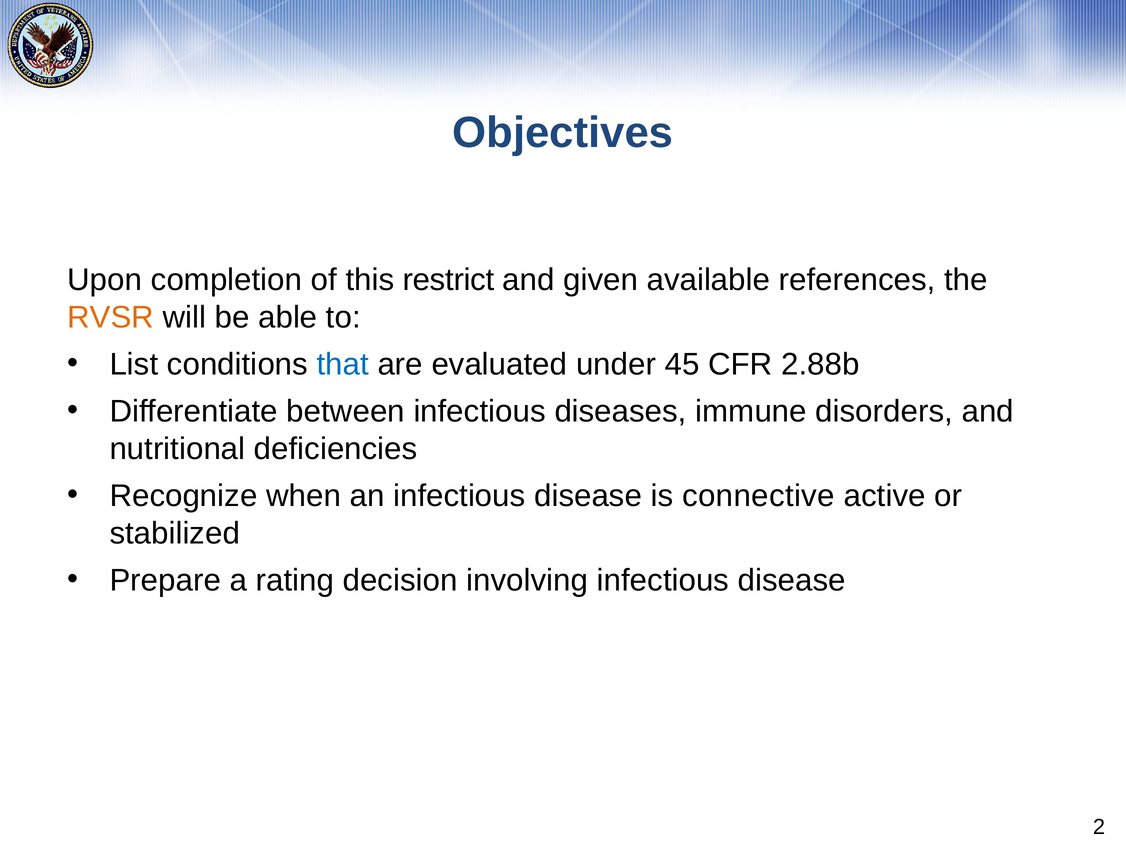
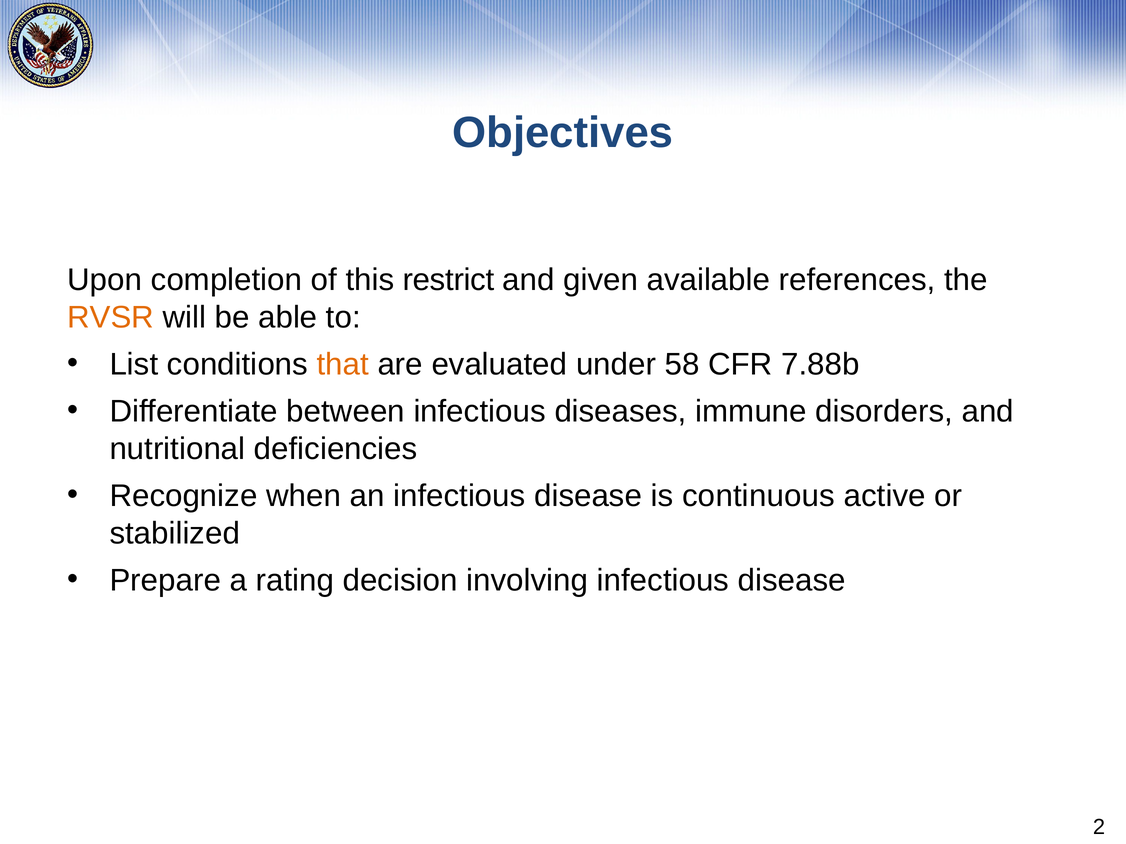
that colour: blue -> orange
45: 45 -> 58
2.88b: 2.88b -> 7.88b
connective: connective -> continuous
